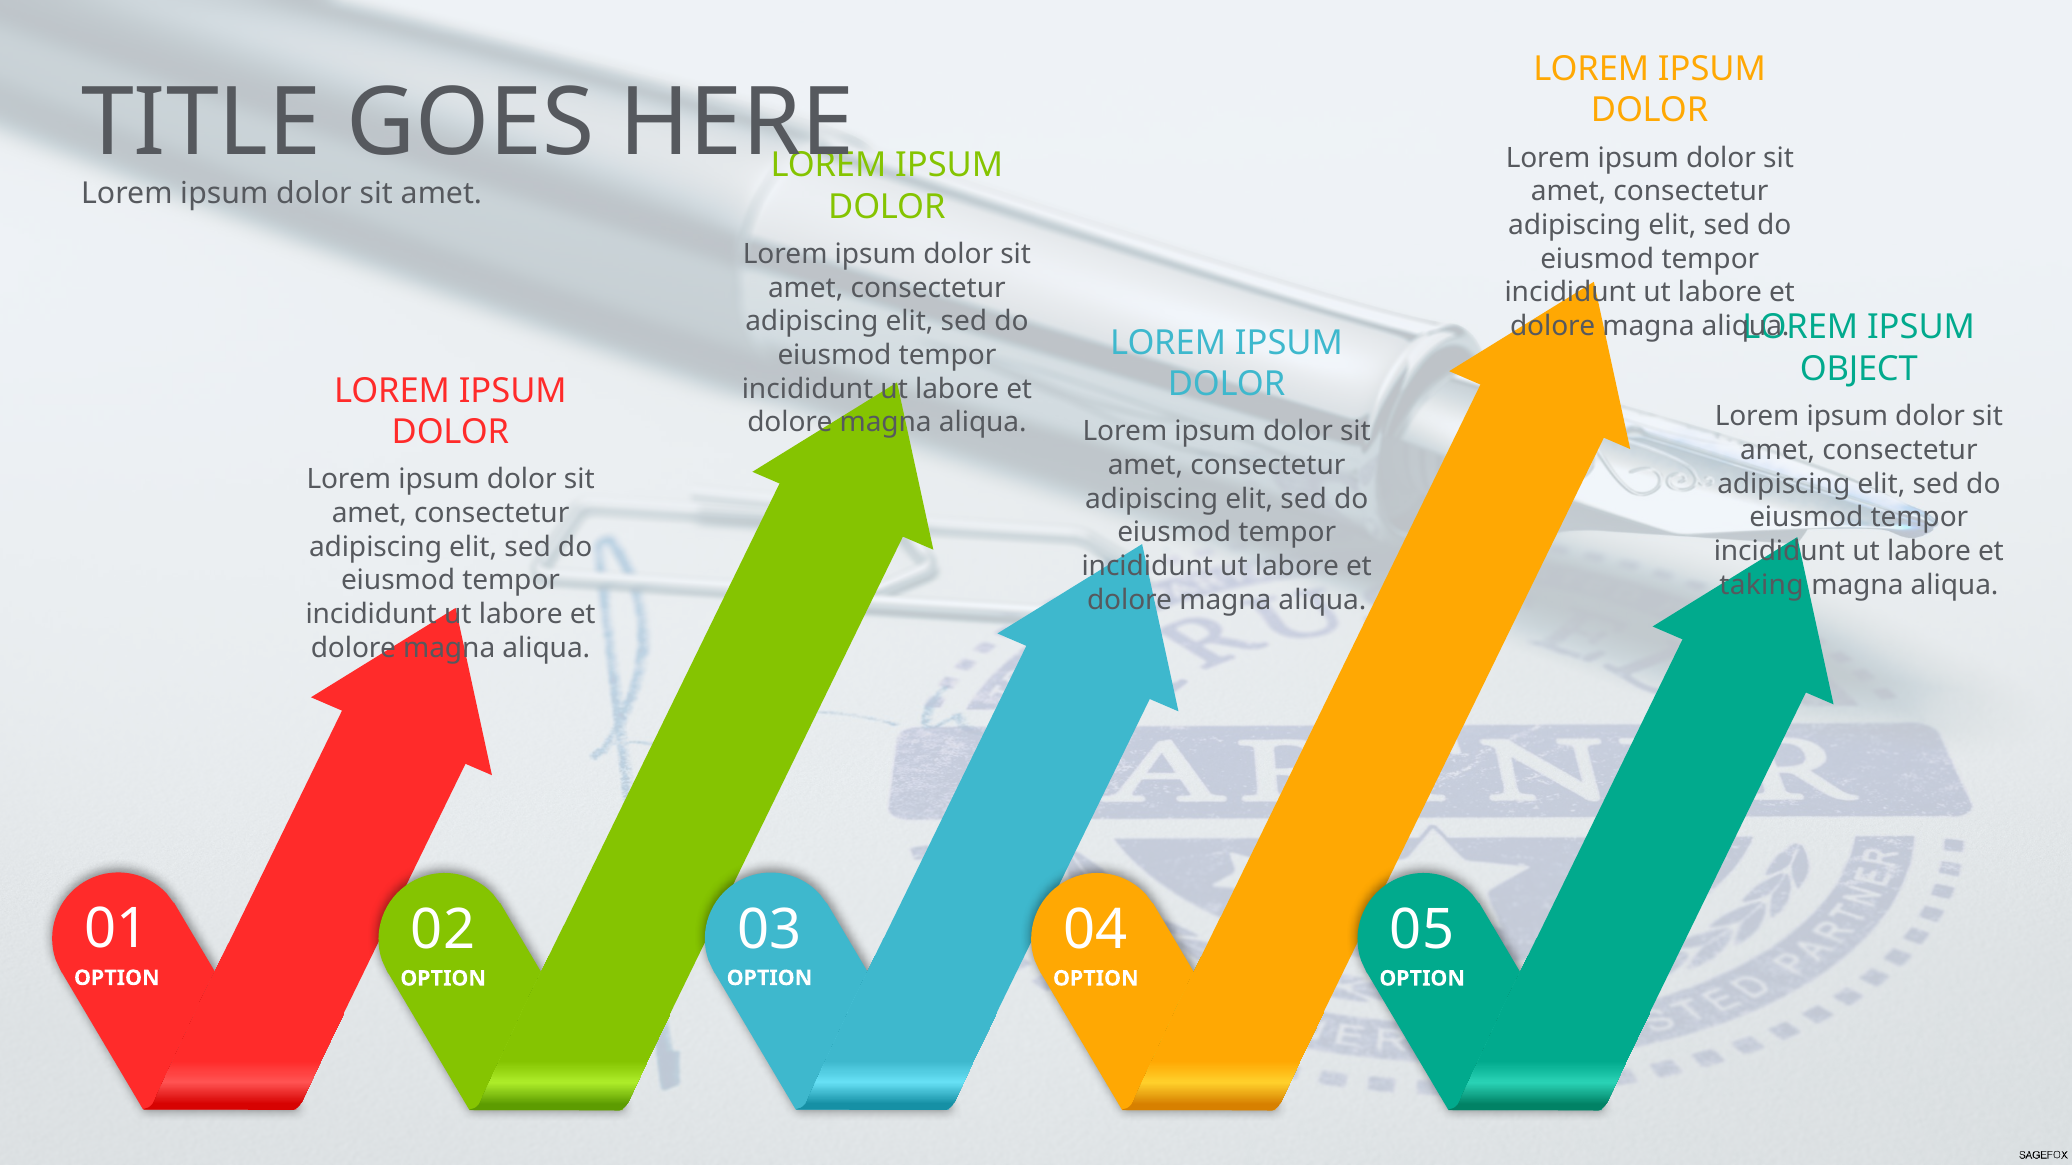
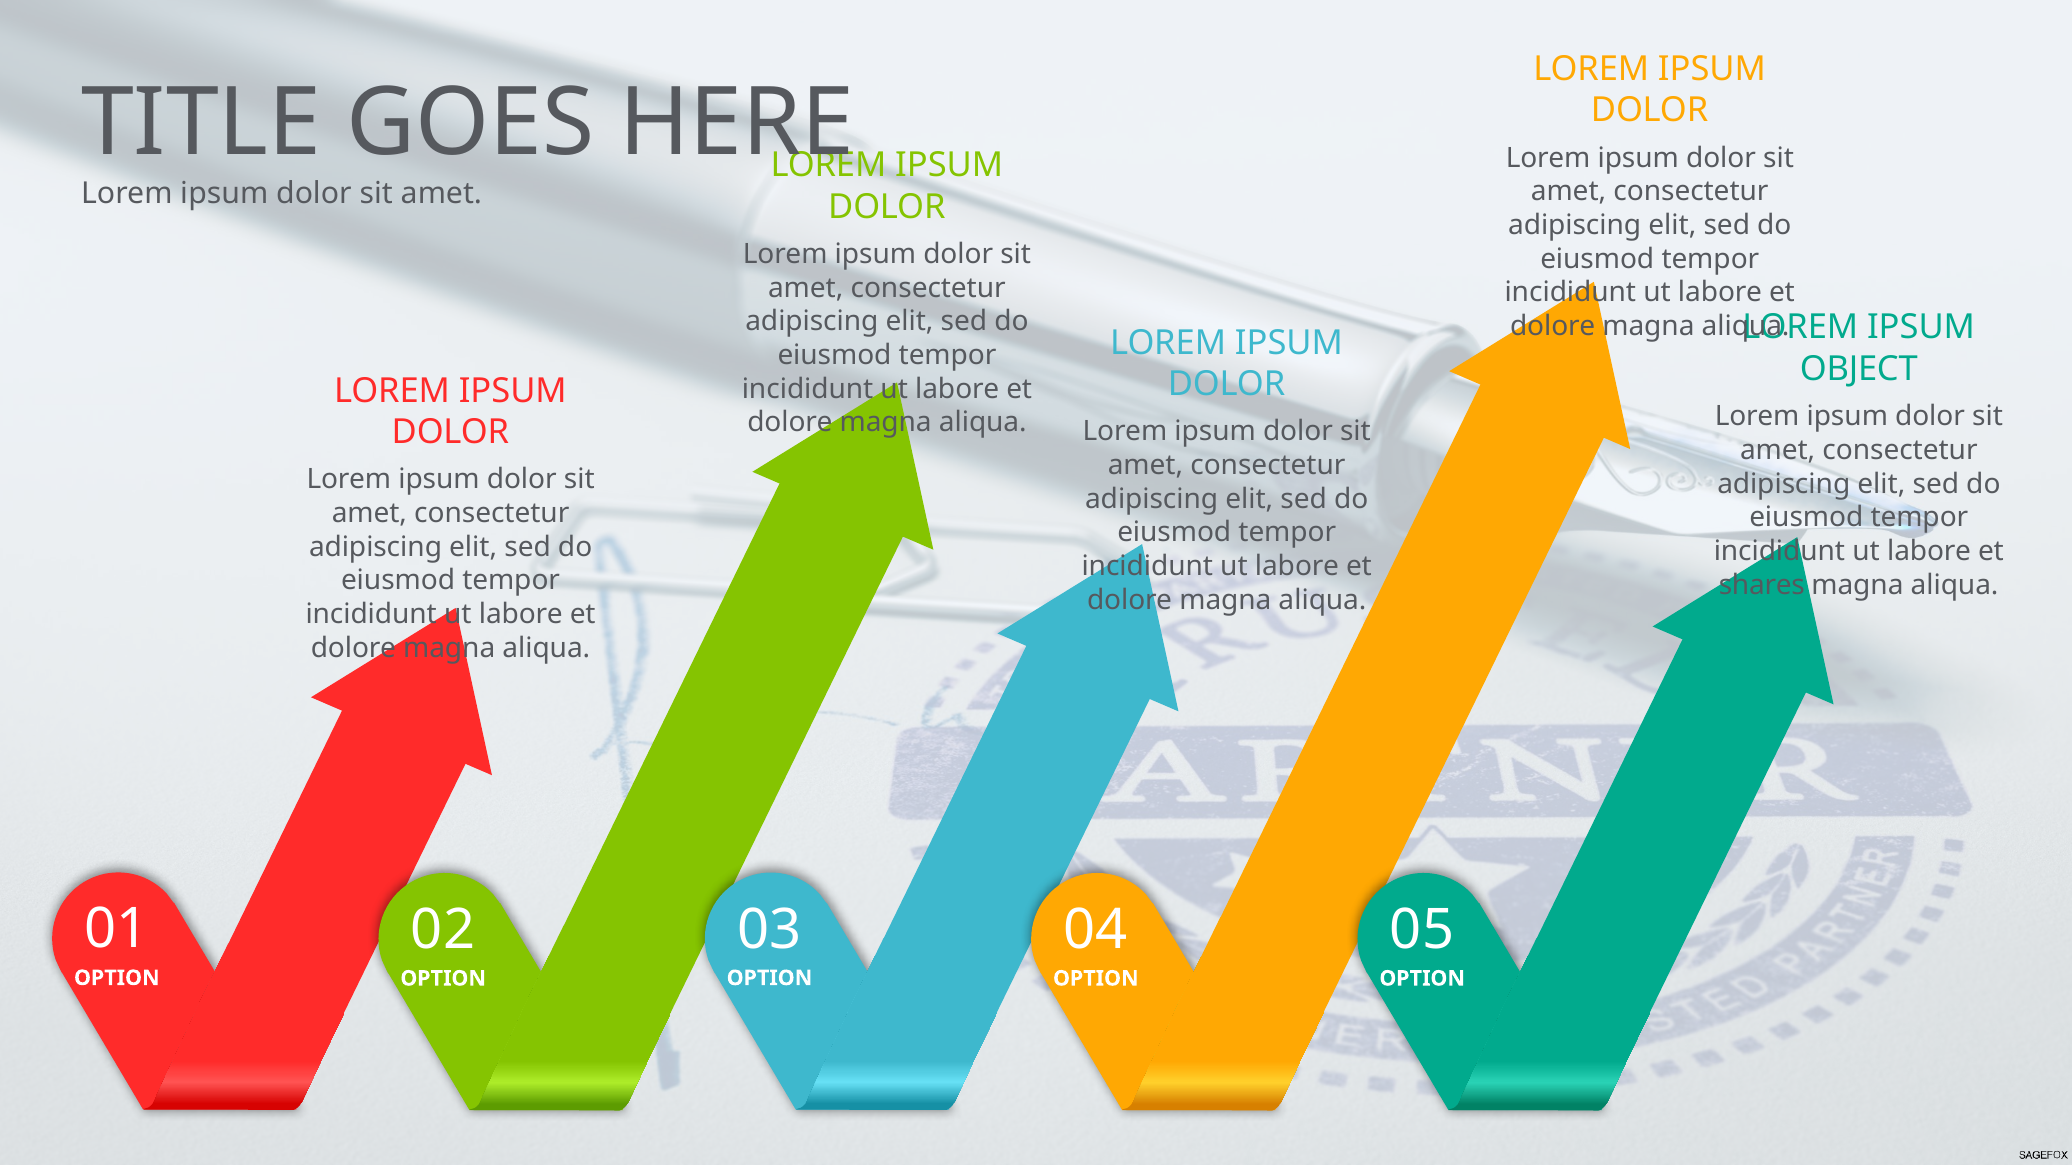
taking: taking -> shares
